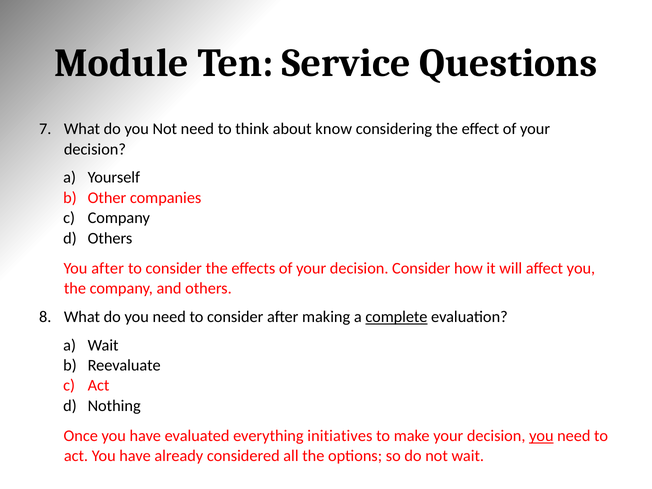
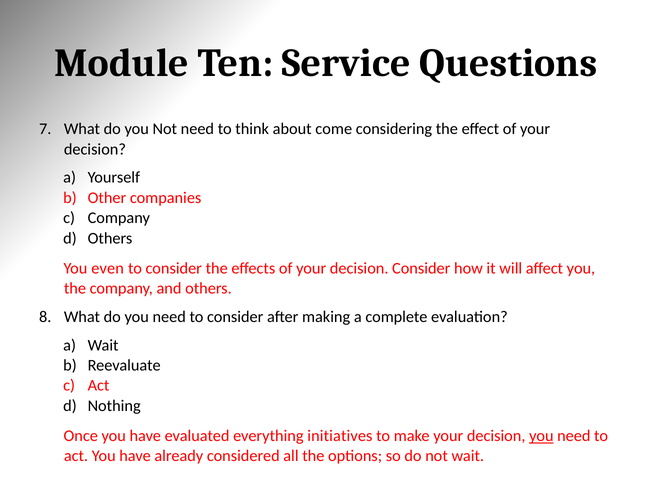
know: know -> come
You after: after -> even
complete underline: present -> none
